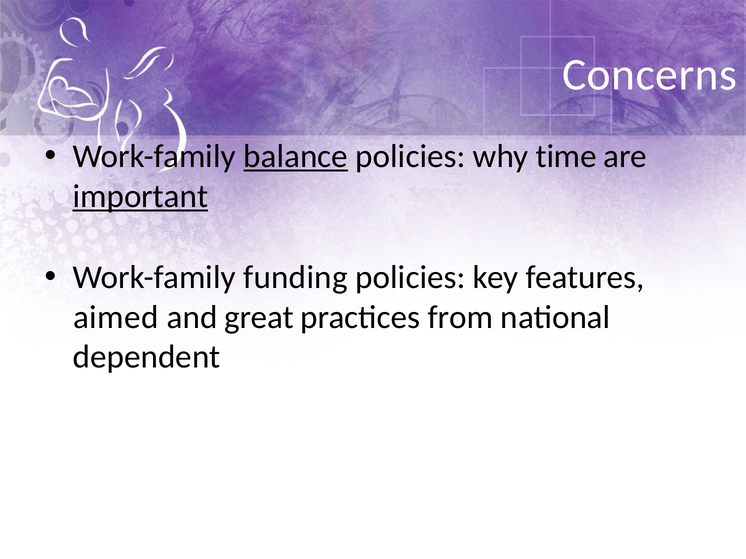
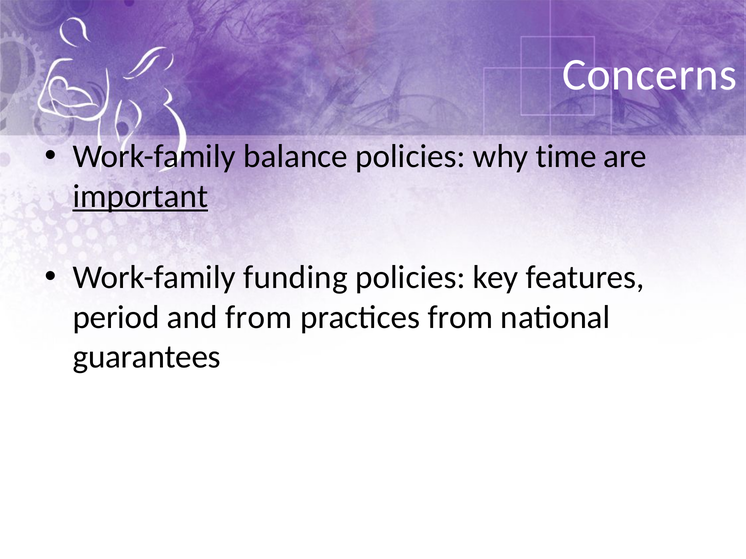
balance underline: present -> none
aimed: aimed -> period
and great: great -> from
dependent: dependent -> guarantees
